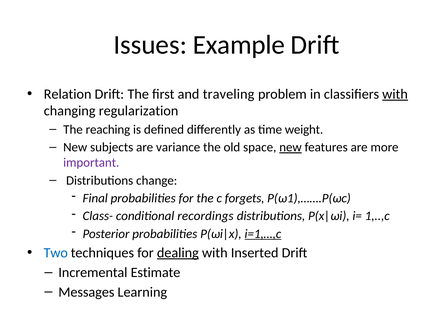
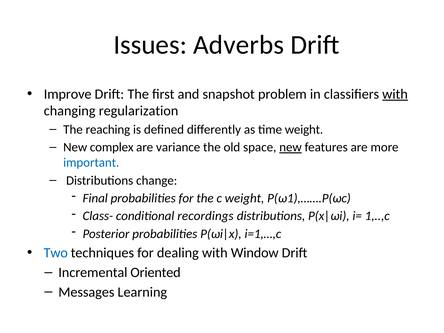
Example: Example -> Adverbs
Relation: Relation -> Improve
traveling: traveling -> snapshot
subjects: subjects -> complex
important colour: purple -> blue
c forgets: forgets -> weight
i=1,…,c underline: present -> none
dealing underline: present -> none
Inserted: Inserted -> Window
Estimate: Estimate -> Oriented
